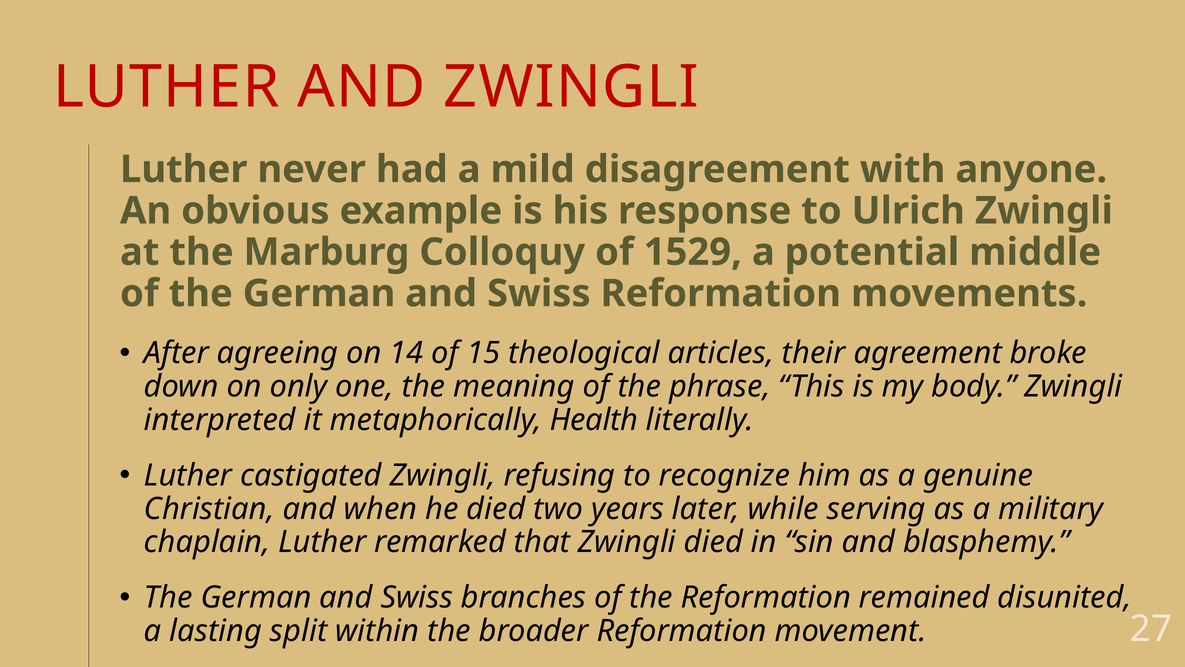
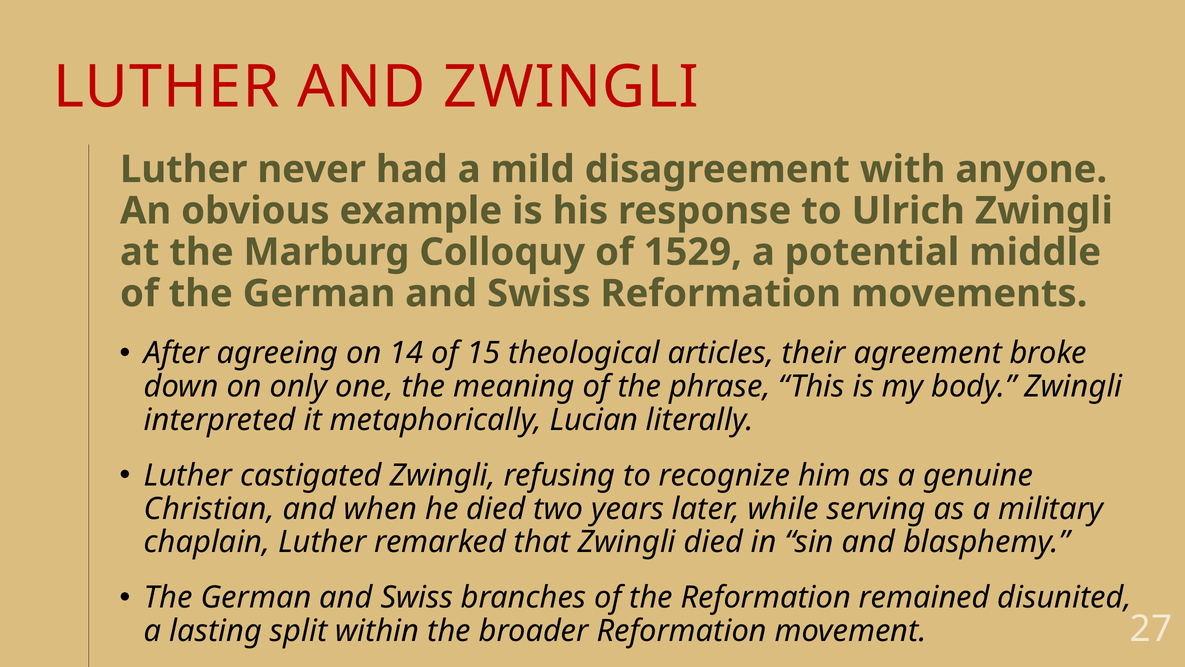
Health: Health -> Lucian
